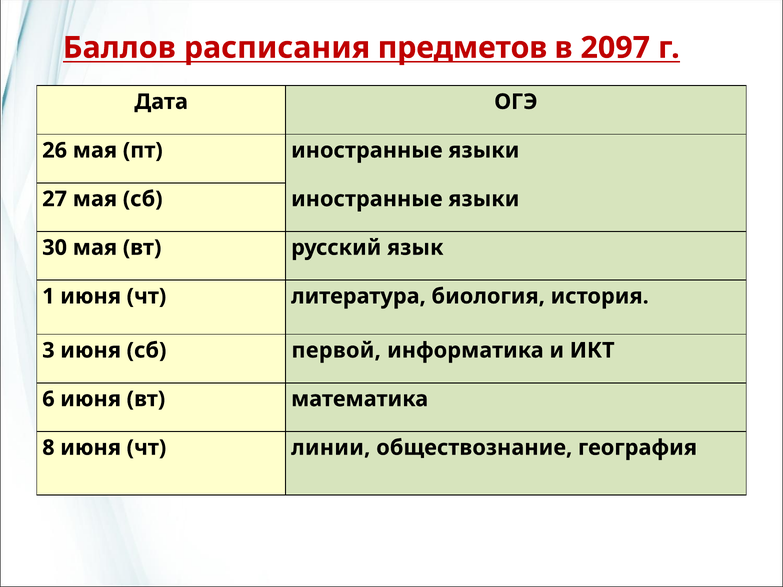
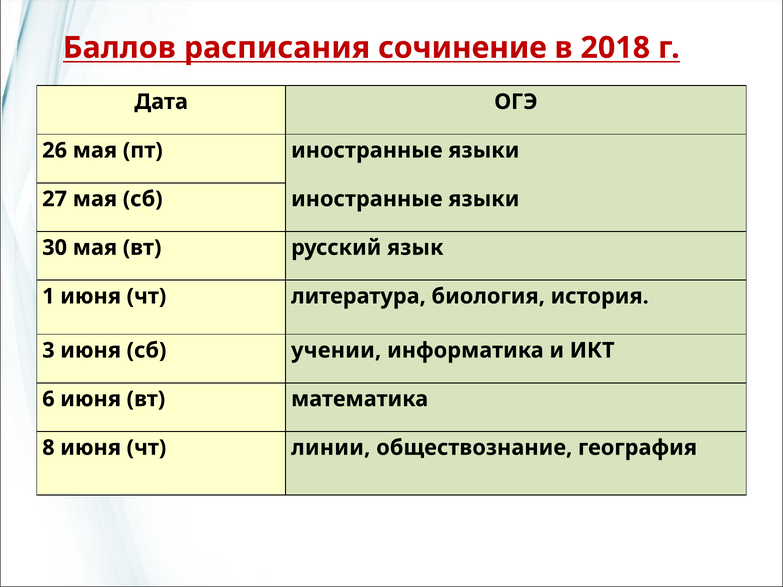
предметов: предметов -> сочинение
2097: 2097 -> 2018
первой: первой -> учении
